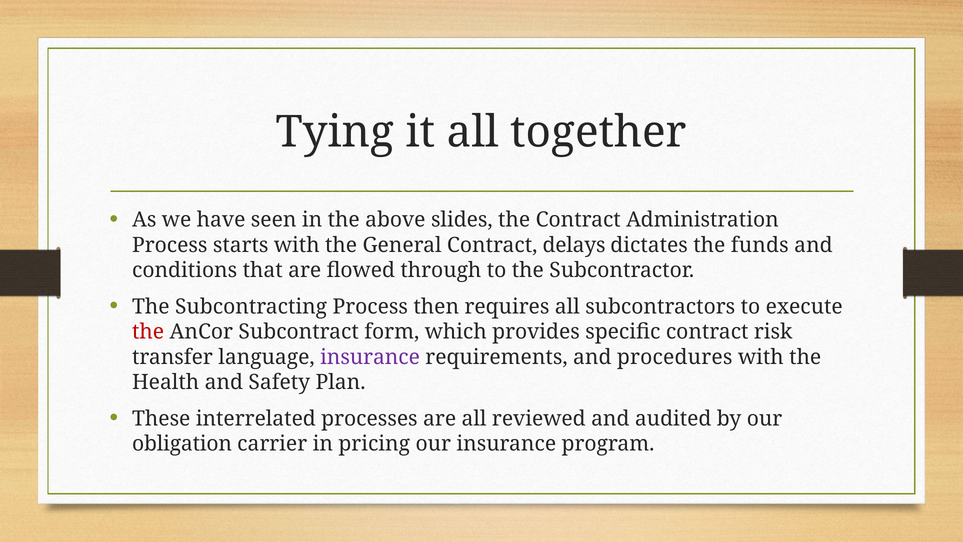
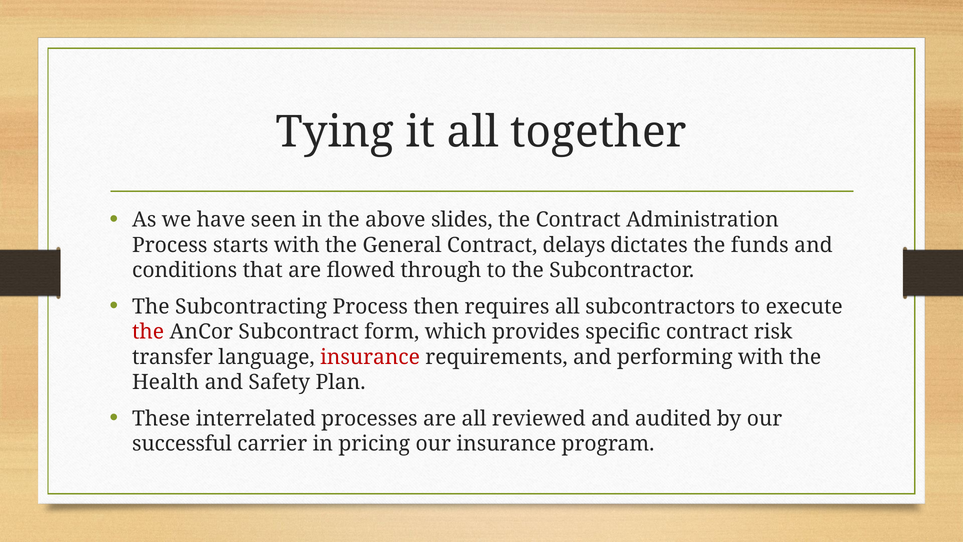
insurance at (370, 357) colour: purple -> red
procedures: procedures -> performing
obligation: obligation -> successful
